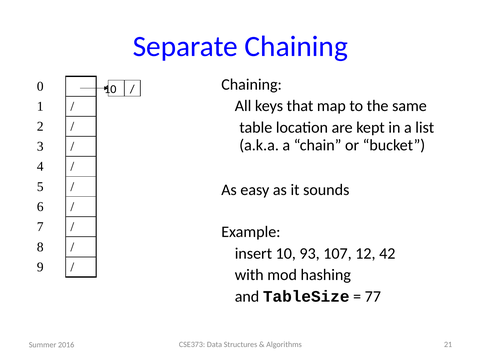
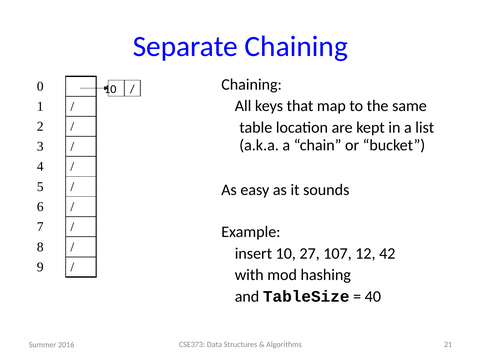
93: 93 -> 27
77: 77 -> 40
